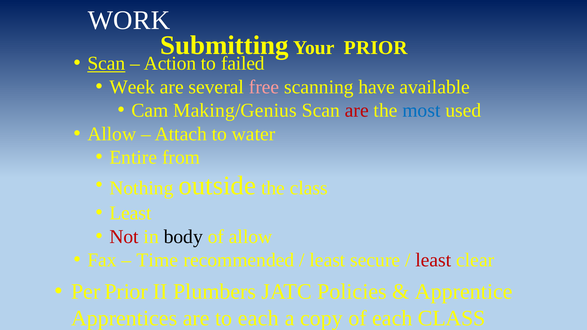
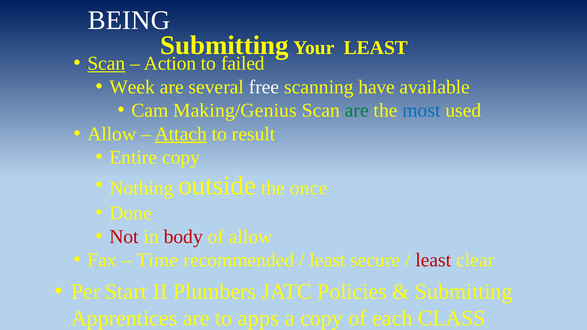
WORK: WORK -> BEING
Your PRIOR: PRIOR -> LEAST
free colour: pink -> white
are at (357, 111) colour: red -> green
Attach underline: none -> present
water: water -> result
Entire from: from -> copy
the class: class -> once
Least at (131, 213): Least -> Done
body colour: black -> red
Per Prior: Prior -> Start
Apprentice at (464, 292): Apprentice -> Submitting
to each: each -> apps
